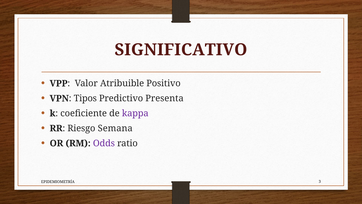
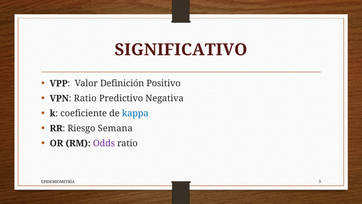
Atribuible: Atribuible -> Definición
VPN Tipos: Tipos -> Ratio
Presenta: Presenta -> Negativa
kappa colour: purple -> blue
